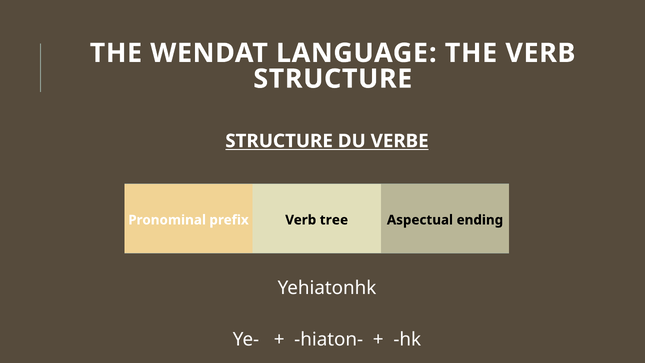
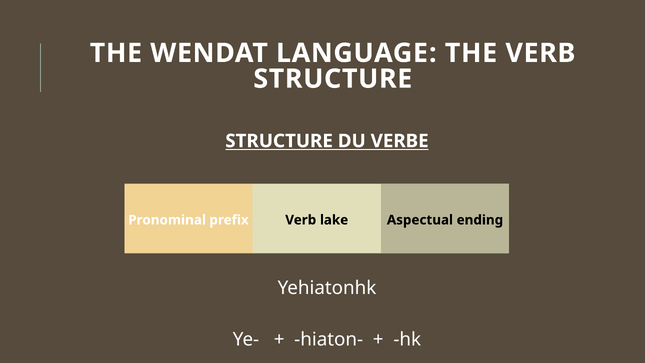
tree: tree -> lake
